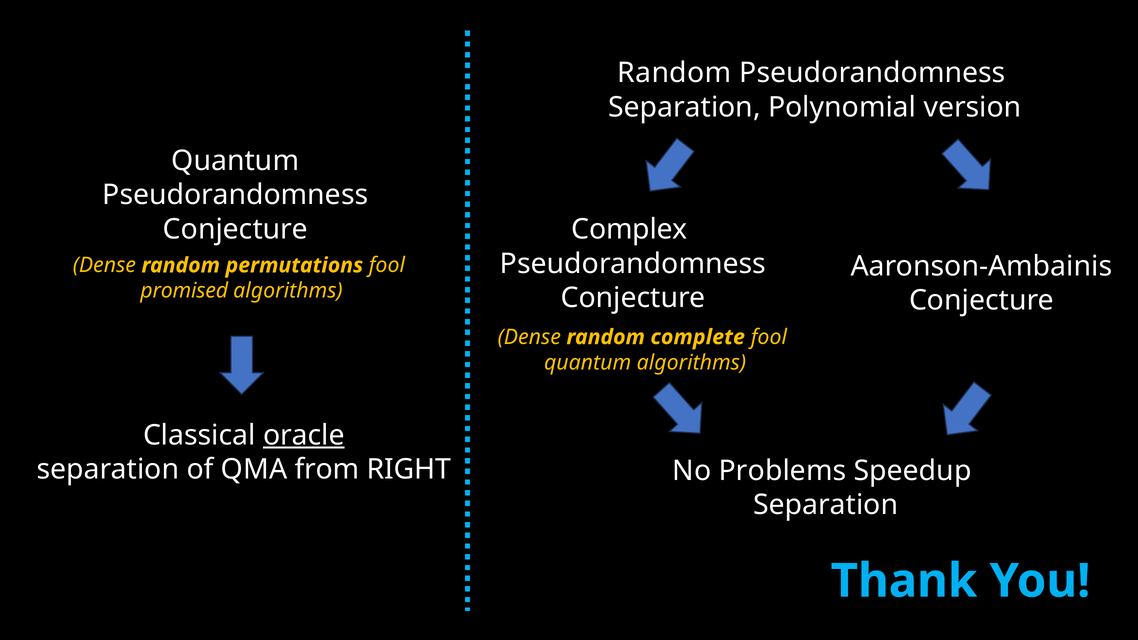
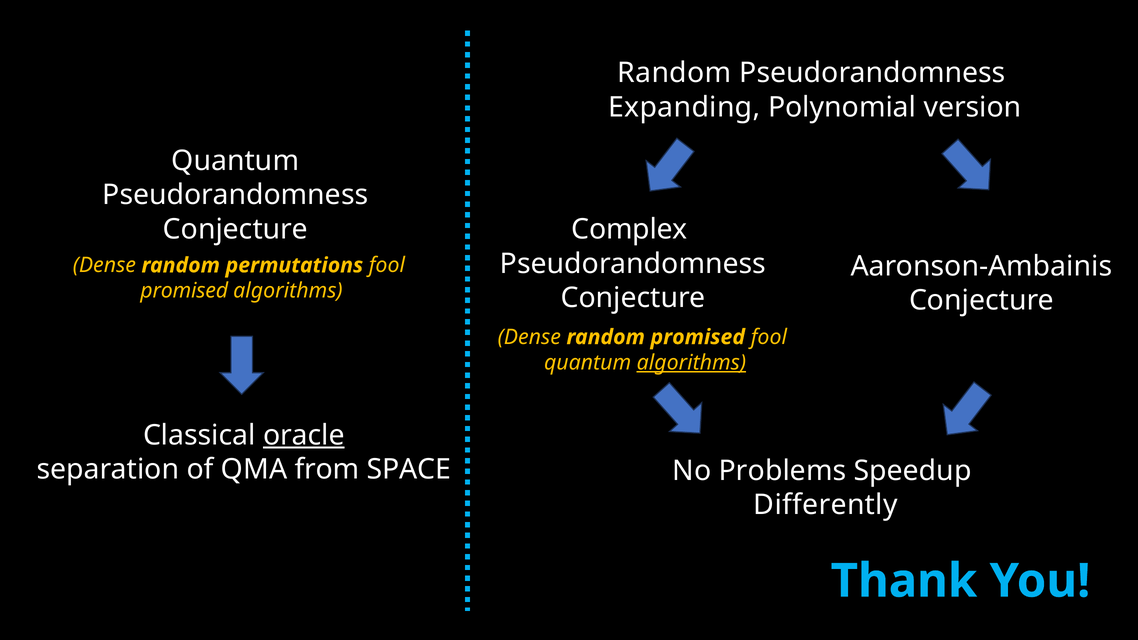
Separation at (684, 107): Separation -> Expanding
random complete: complete -> promised
algorithms at (691, 363) underline: none -> present
RIGHT: RIGHT -> SPACE
Separation at (826, 505): Separation -> Differently
